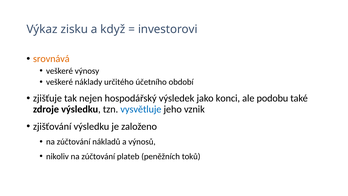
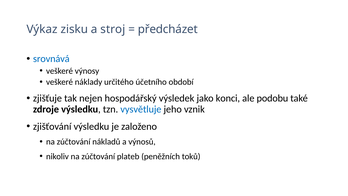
když: když -> stroj
investorovi: investorovi -> předcházet
srovnává colour: orange -> blue
